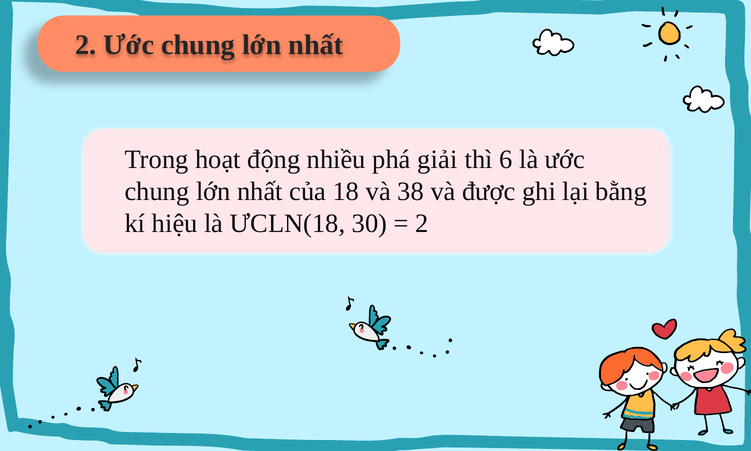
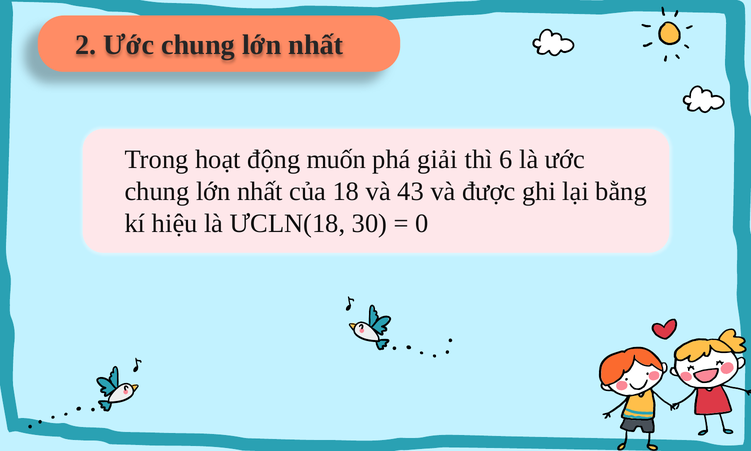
nhiều: nhiều -> muốn
38: 38 -> 43
2 at (422, 223): 2 -> 0
